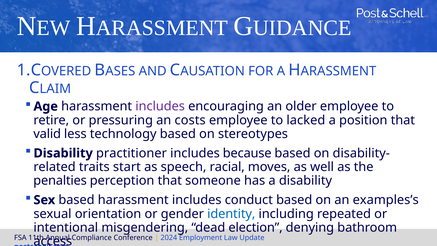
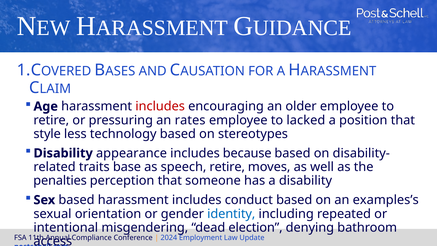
includes at (160, 106) colour: purple -> red
costs: costs -> rates
valid: valid -> style
practitioner: practitioner -> appearance
start: start -> base
speech racial: racial -> retire
